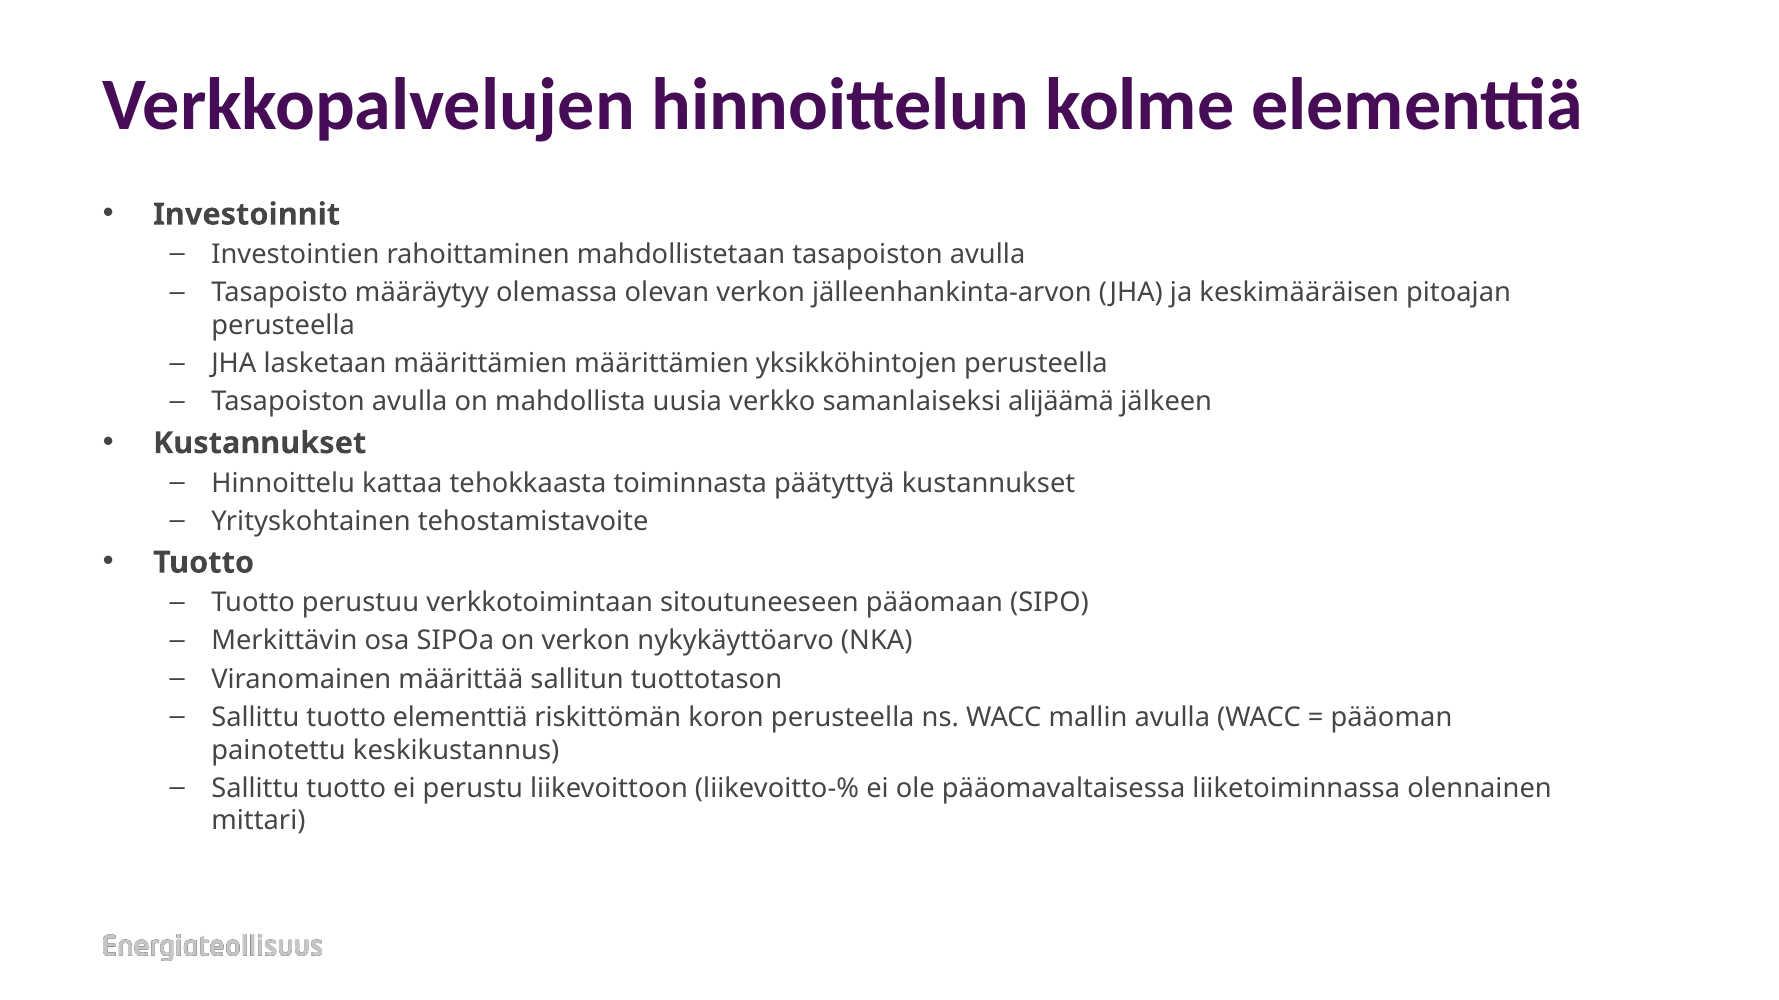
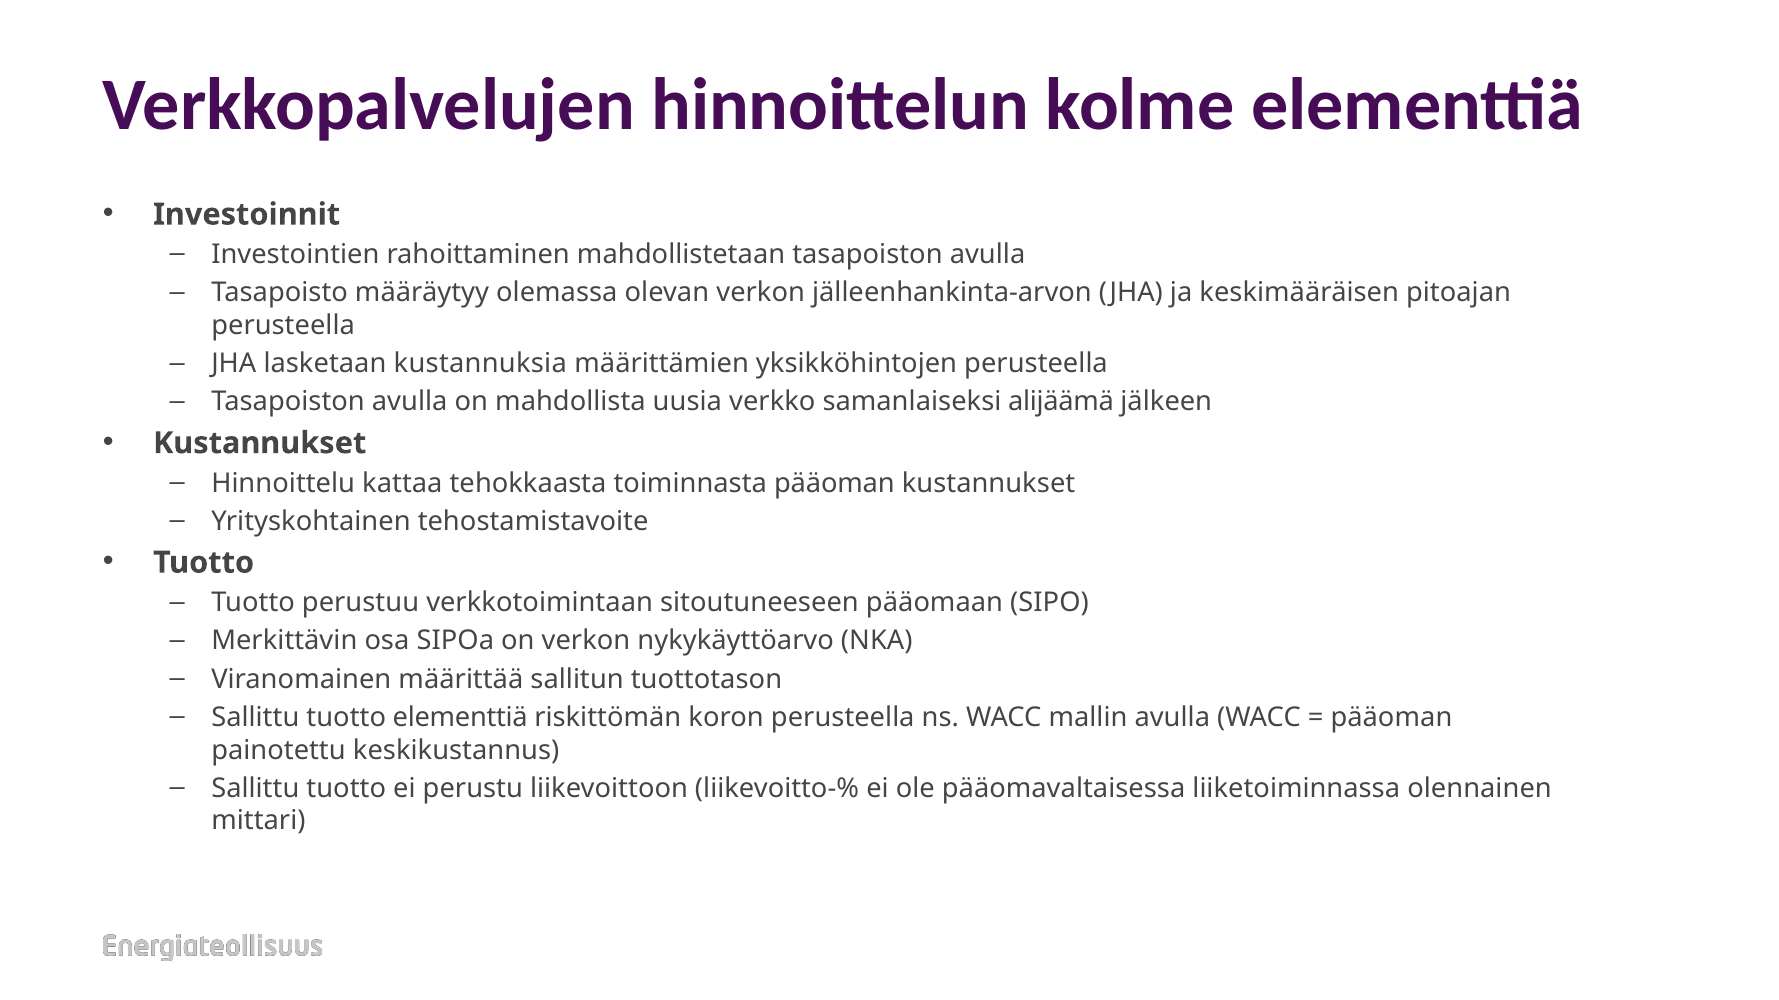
lasketaan määrittämien: määrittämien -> kustannuksia
toiminnasta päätyttyä: päätyttyä -> pääoman
